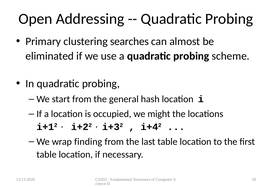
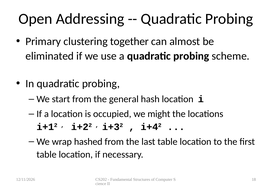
searches: searches -> together
finding: finding -> hashed
